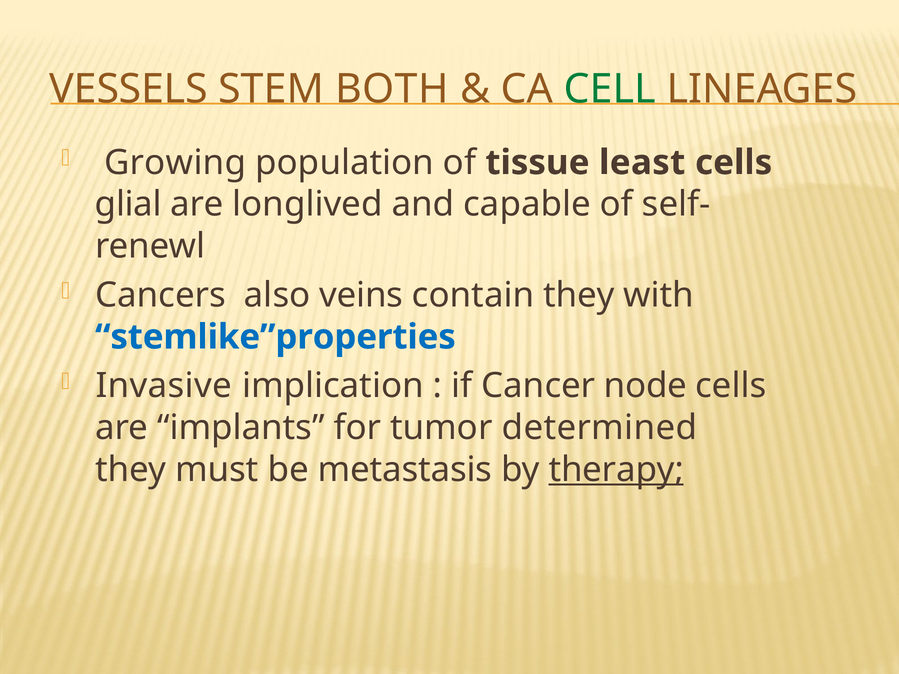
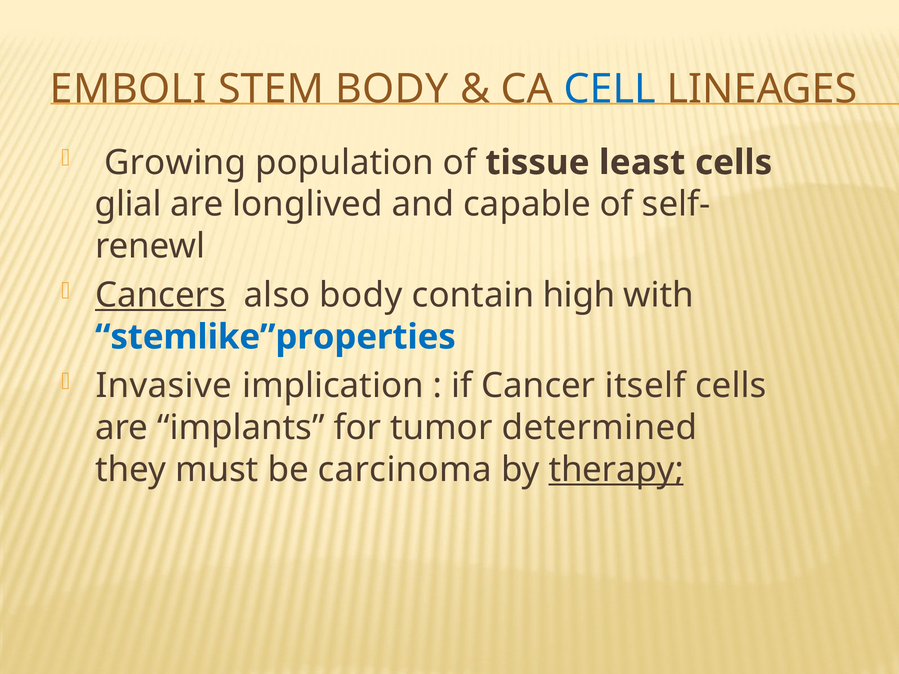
VESSELS: VESSELS -> EMBOLI
STEM BOTH: BOTH -> BODY
CELL colour: green -> blue
Cancers underline: none -> present
also veins: veins -> body
contain they: they -> high
node: node -> itself
metastasis: metastasis -> carcinoma
